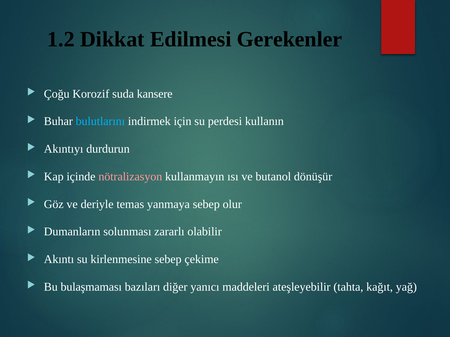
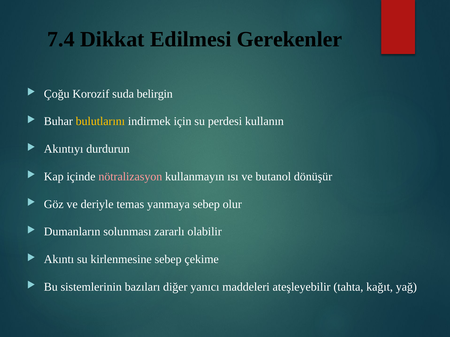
1.2: 1.2 -> 7.4
kansere: kansere -> belirgin
bulutlarını colour: light blue -> yellow
bulaşmaması: bulaşmaması -> sistemlerinin
